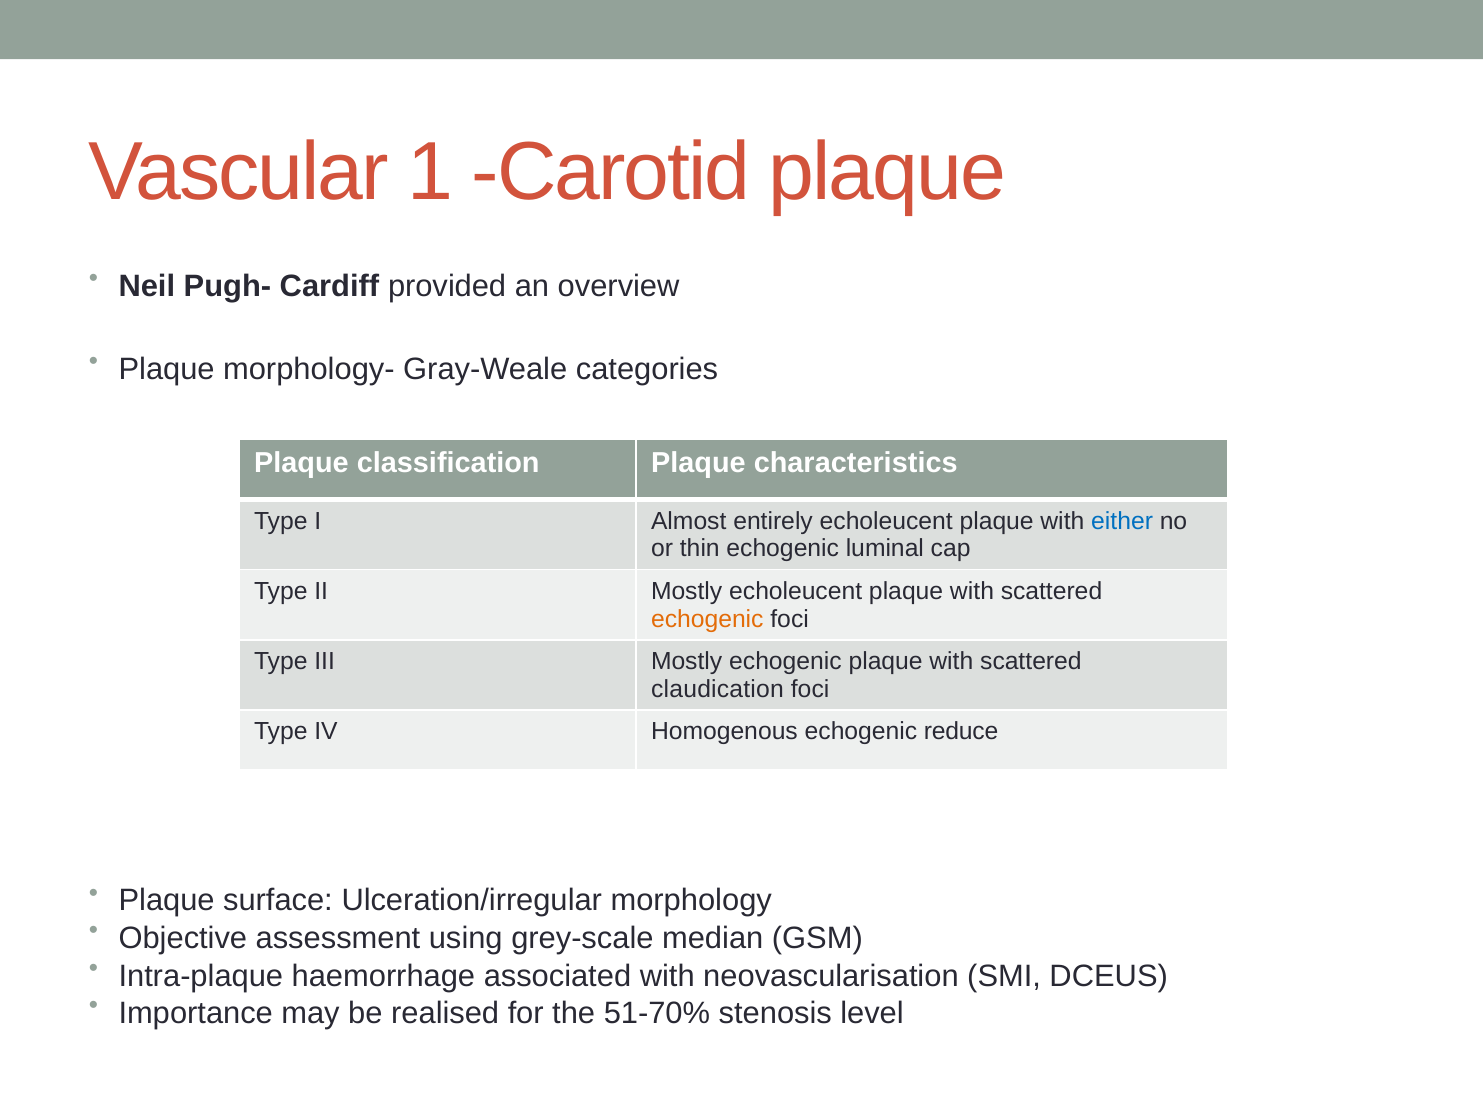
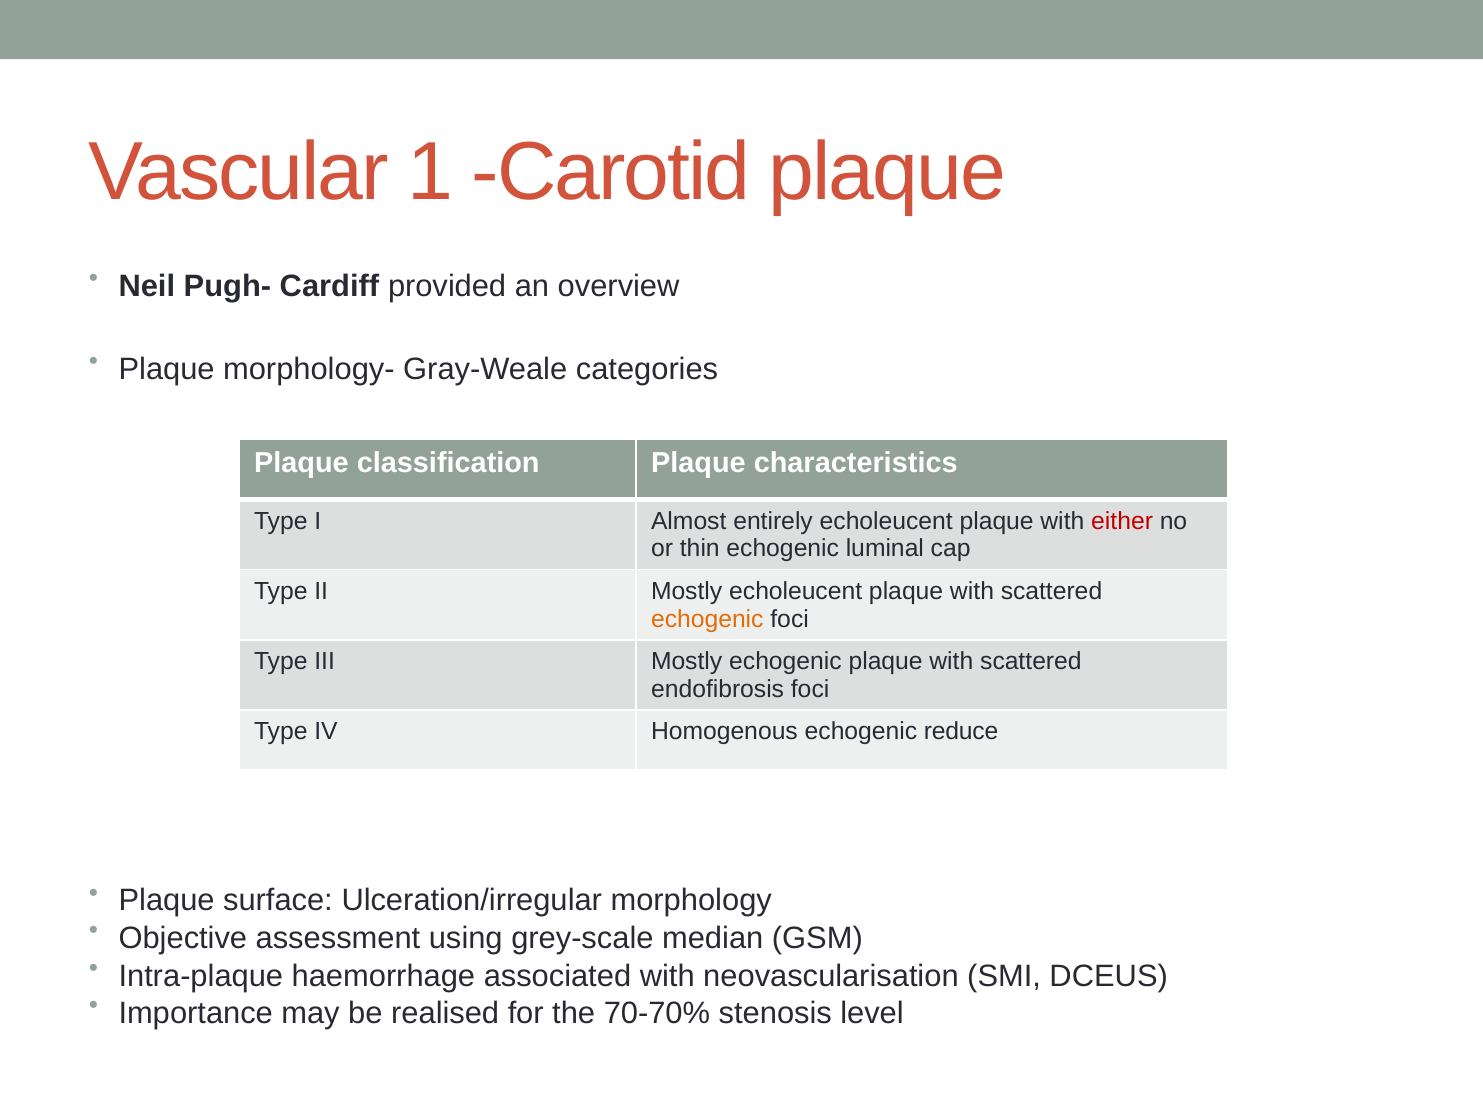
either colour: blue -> red
claudication: claudication -> endofibrosis
51-70%: 51-70% -> 70-70%
